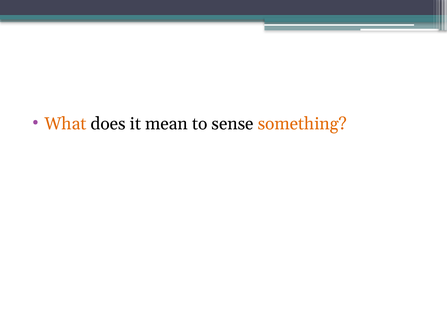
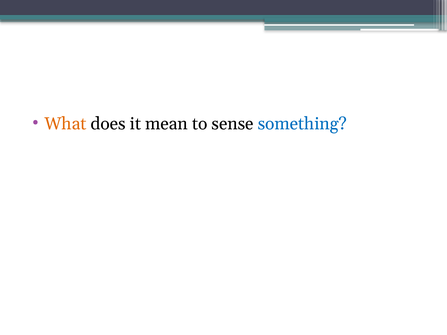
something colour: orange -> blue
